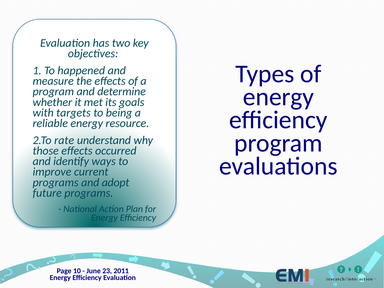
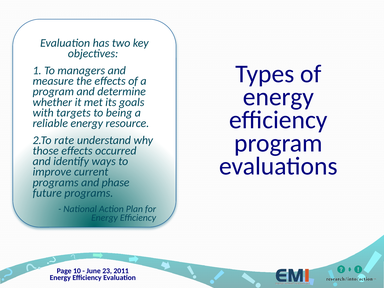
happened: happened -> managers
adopt: adopt -> phase
